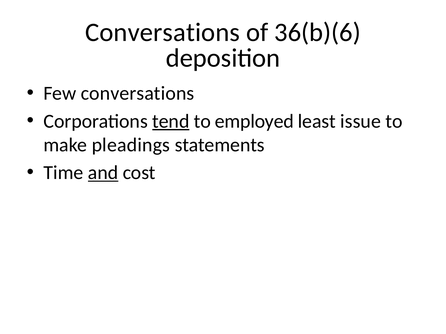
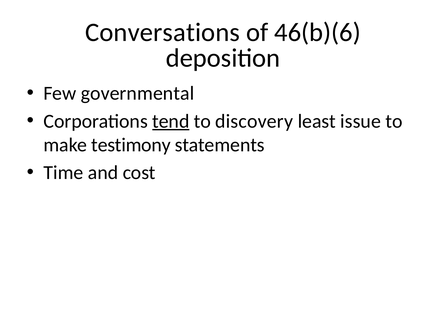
36(b)(6: 36(b)(6 -> 46(b)(6
Few conversations: conversations -> governmental
employed: employed -> discovery
pleadings: pleadings -> testimony
and underline: present -> none
